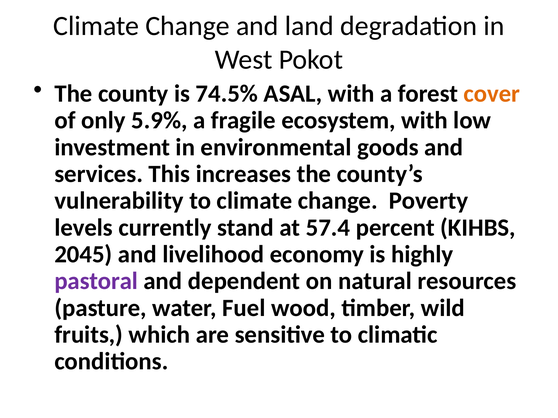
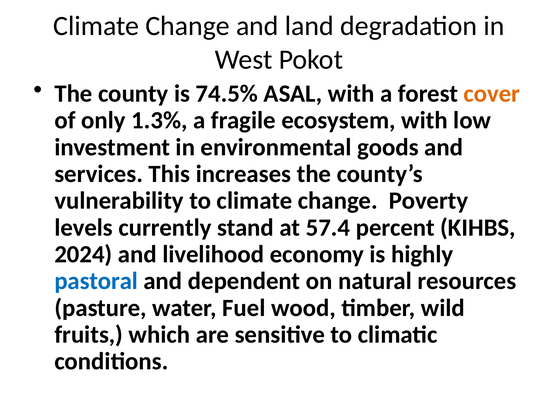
5.9%: 5.9% -> 1.3%
2045: 2045 -> 2024
pastoral colour: purple -> blue
